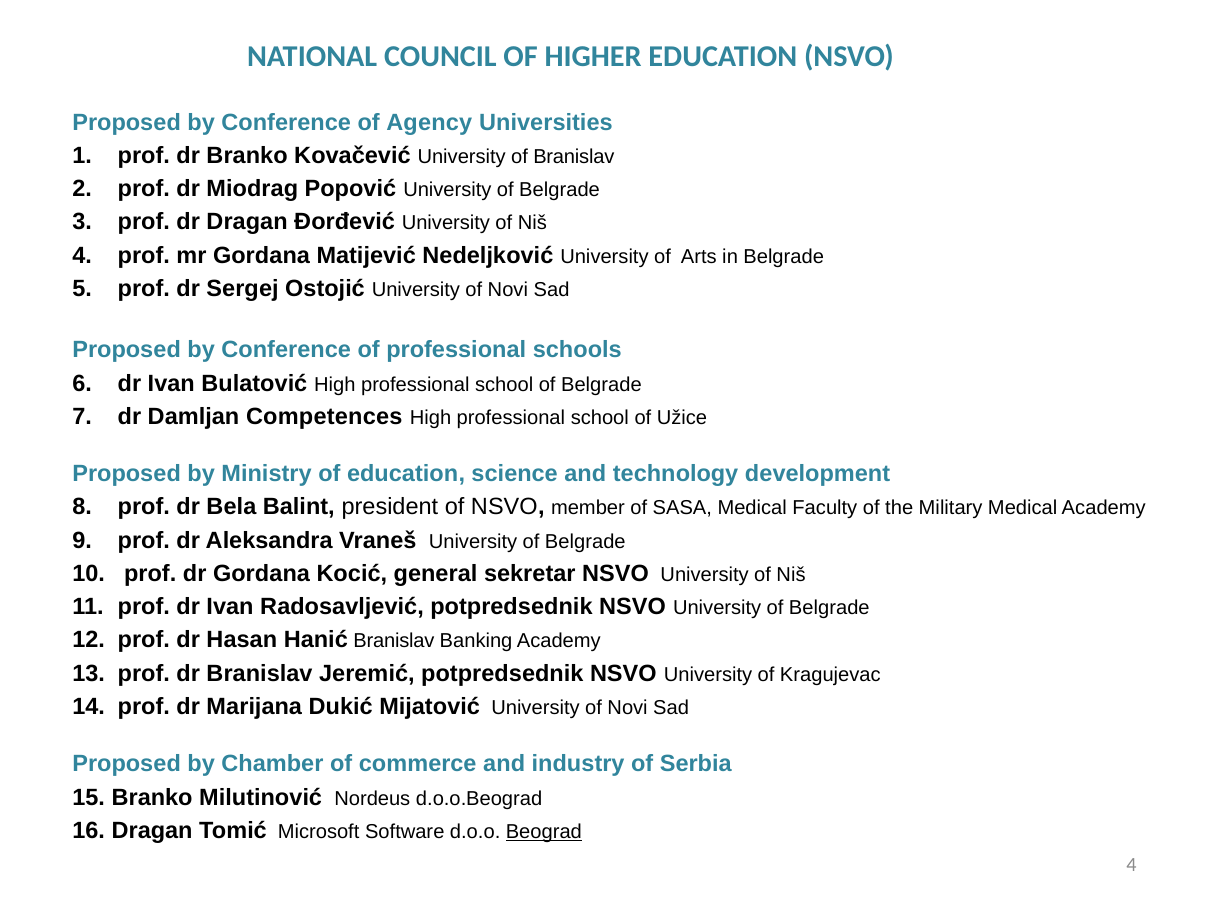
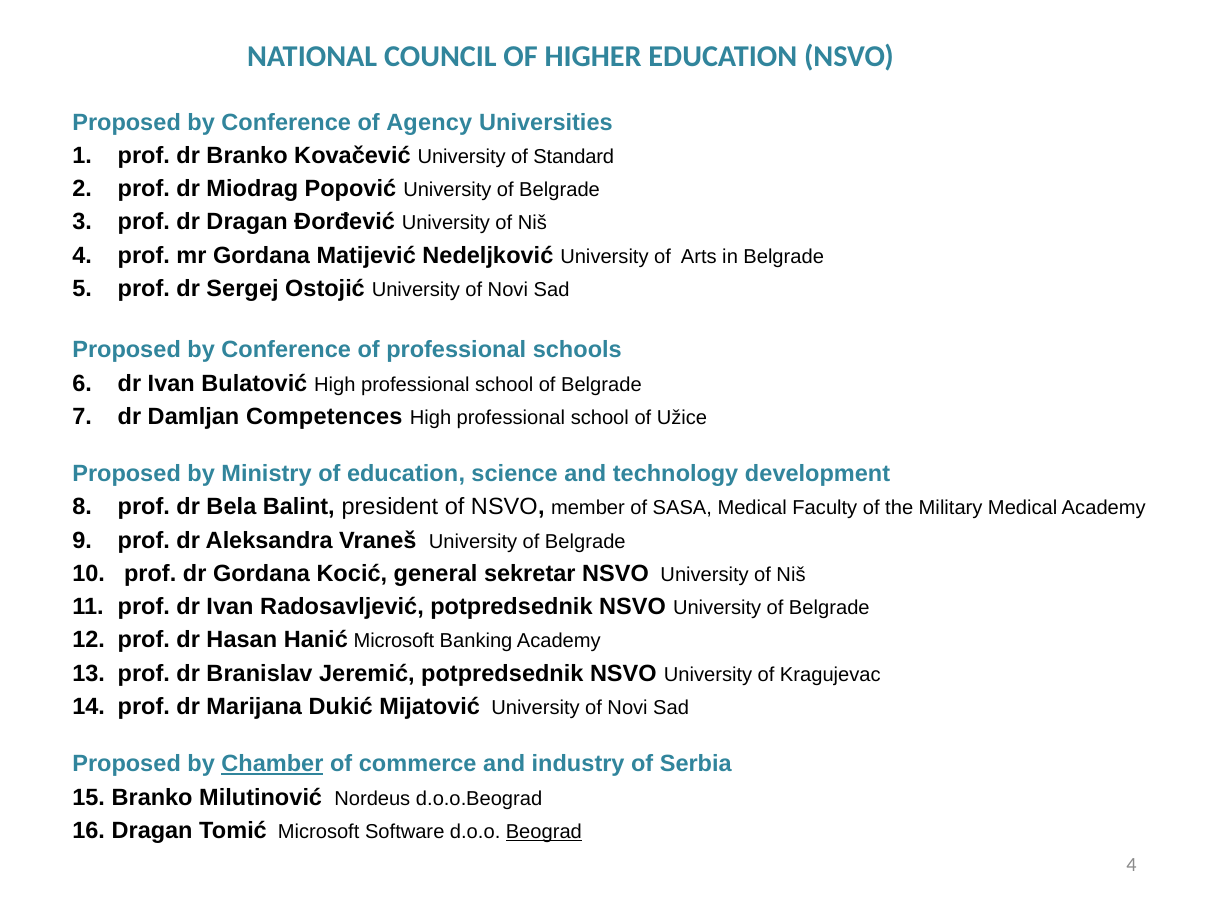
of Branislav: Branislav -> Standard
Hanić Branislav: Branislav -> Microsoft
Chamber underline: none -> present
